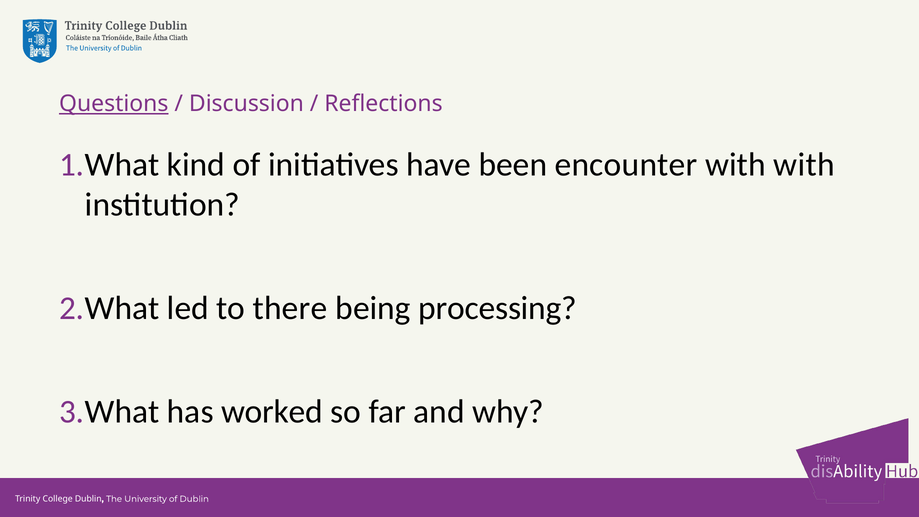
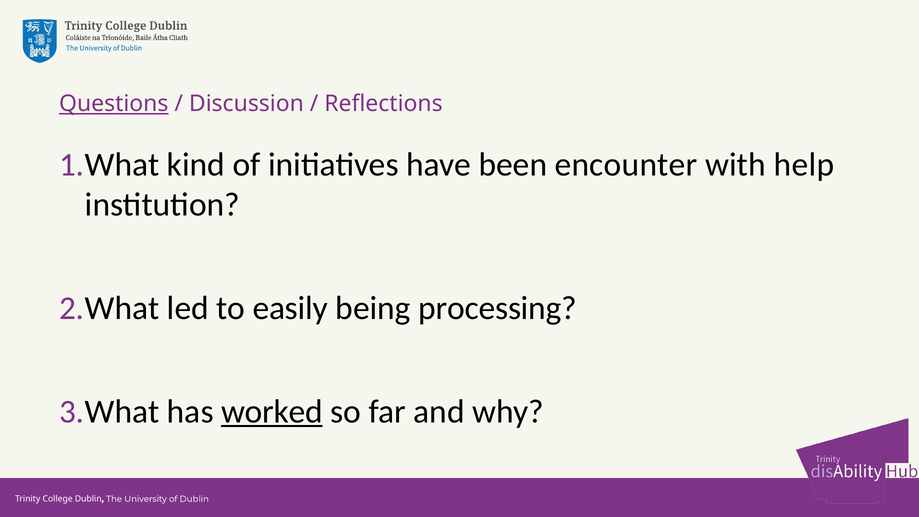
with with: with -> help
there: there -> easily
worked underline: none -> present
